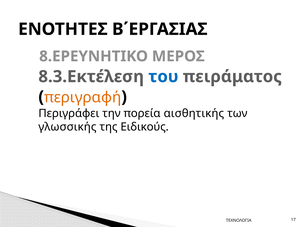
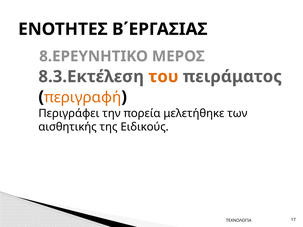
του colour: blue -> orange
αισθητικής: αισθητικής -> μελετήθηκε
γλωσσικής: γλωσσικής -> αισθητικής
